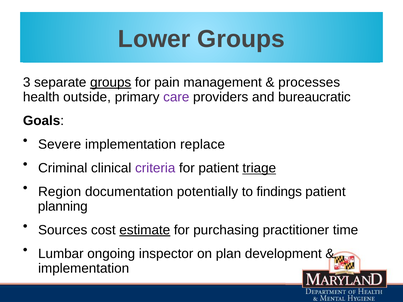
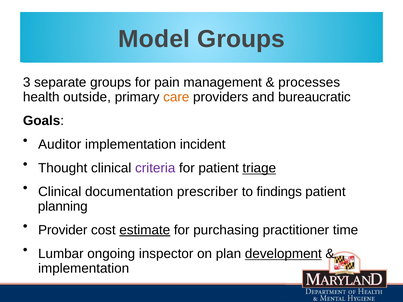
Lower: Lower -> Model
groups at (111, 83) underline: present -> none
care colour: purple -> orange
Severe: Severe -> Auditor
replace: replace -> incident
Criminal: Criminal -> Thought
Region at (60, 192): Region -> Clinical
potentially: potentially -> prescriber
Sources: Sources -> Provider
development underline: none -> present
